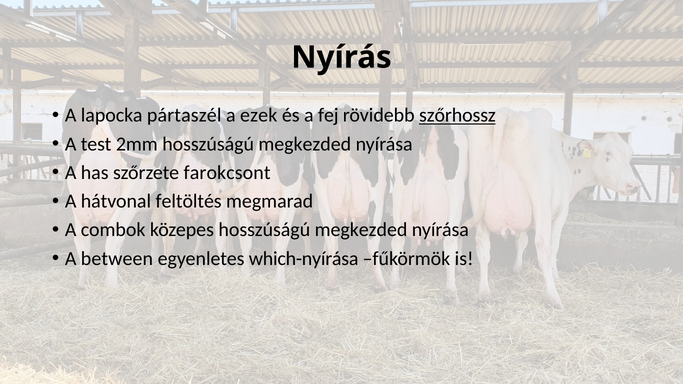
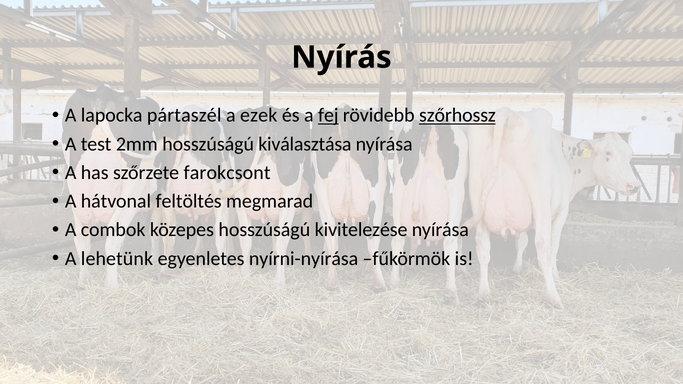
fej underline: none -> present
2mm hosszúságú megkezded: megkezded -> kiválasztása
közepes hosszúságú megkezded: megkezded -> kivitelezése
between: between -> lehetünk
which-nyírása: which-nyírása -> nyírni-nyírása
